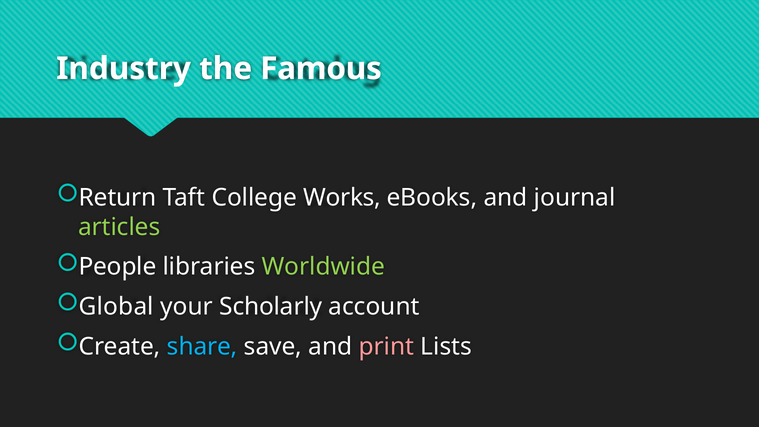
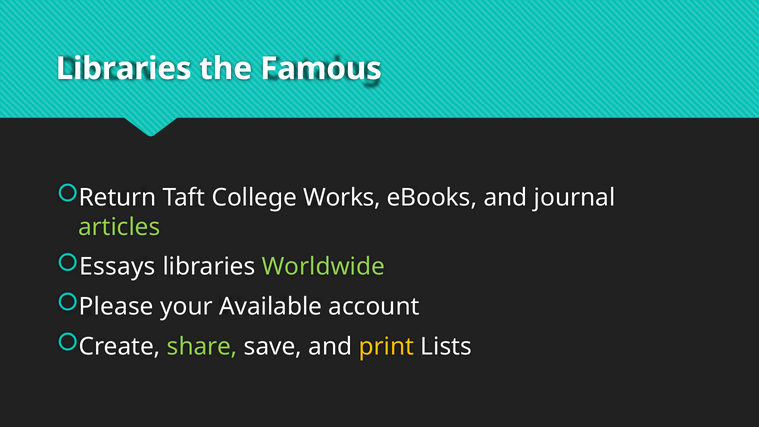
Industry at (124, 69): Industry -> Libraries
People: People -> Essays
Global: Global -> Please
Scholarly: Scholarly -> Available
share colour: light blue -> light green
print colour: pink -> yellow
